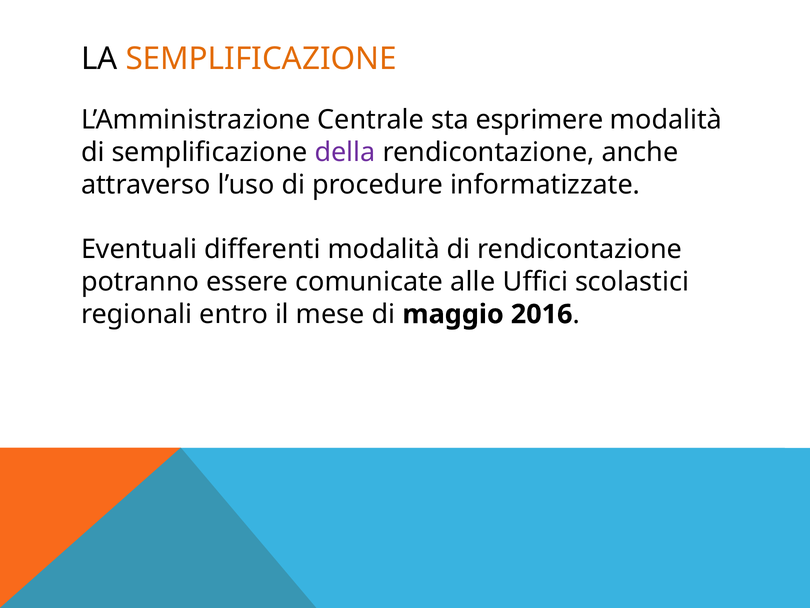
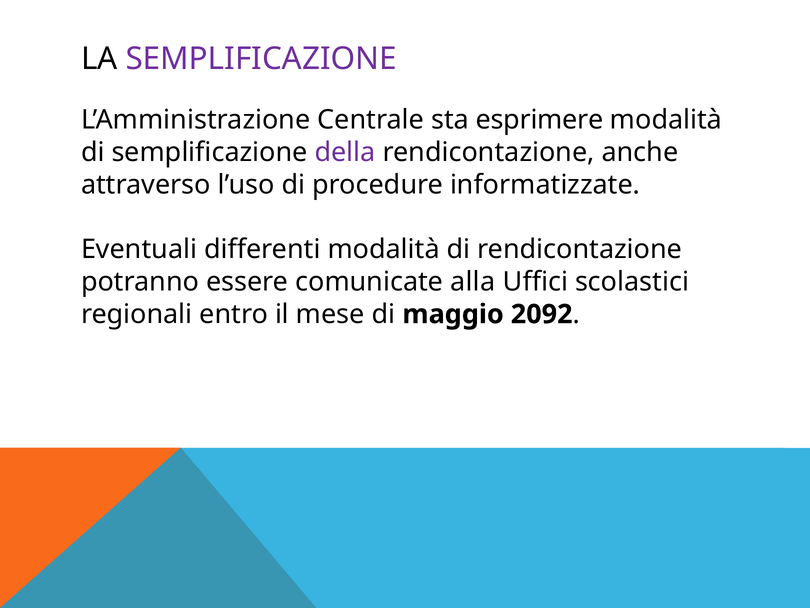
SEMPLIFICAZIONE at (261, 59) colour: orange -> purple
alle: alle -> alla
2016: 2016 -> 2092
